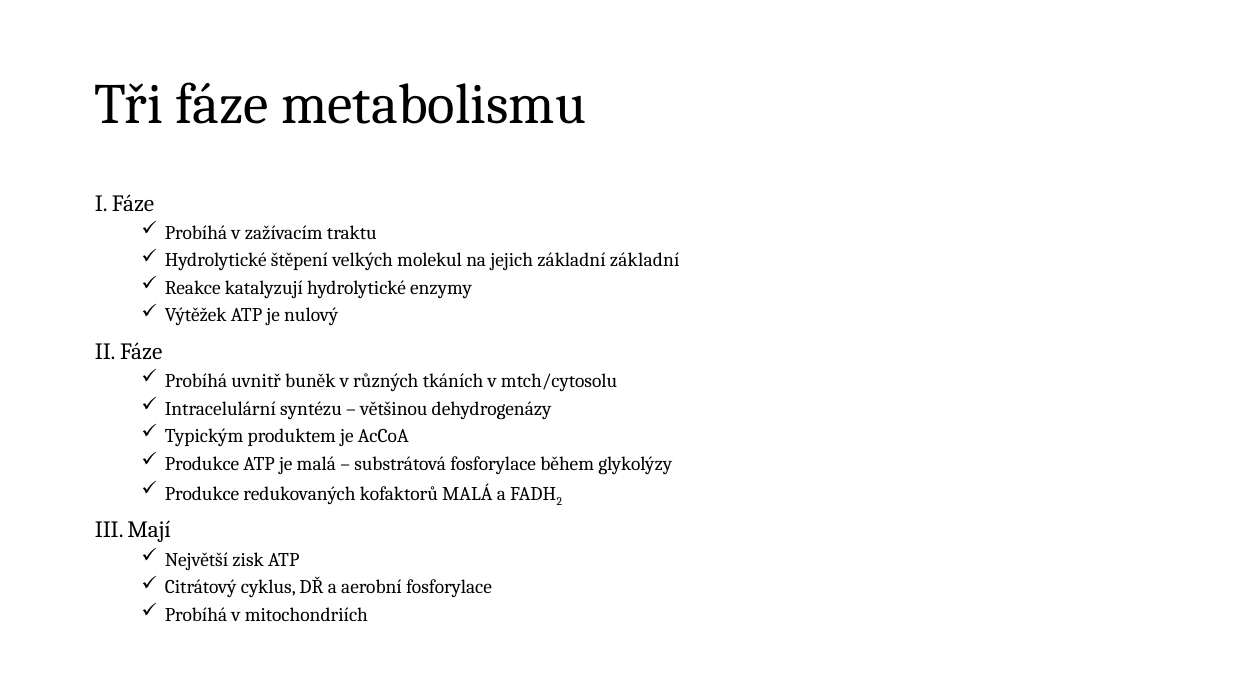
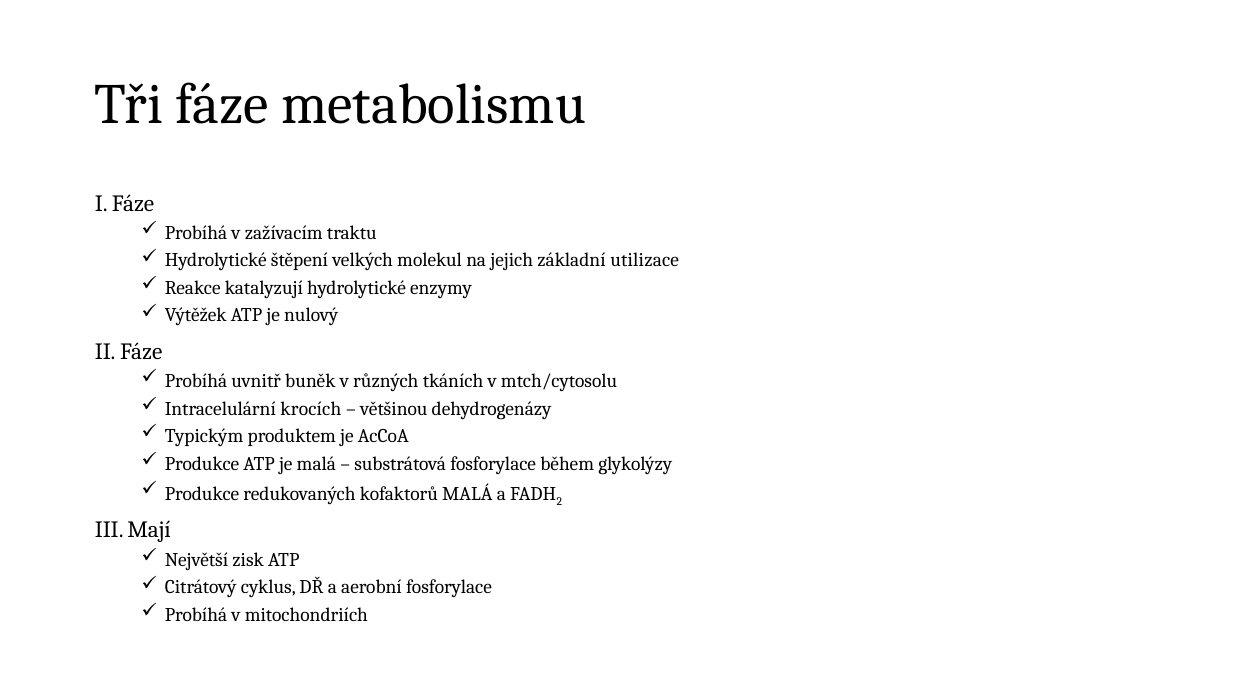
základní základní: základní -> utilizace
syntézu: syntézu -> krocích
